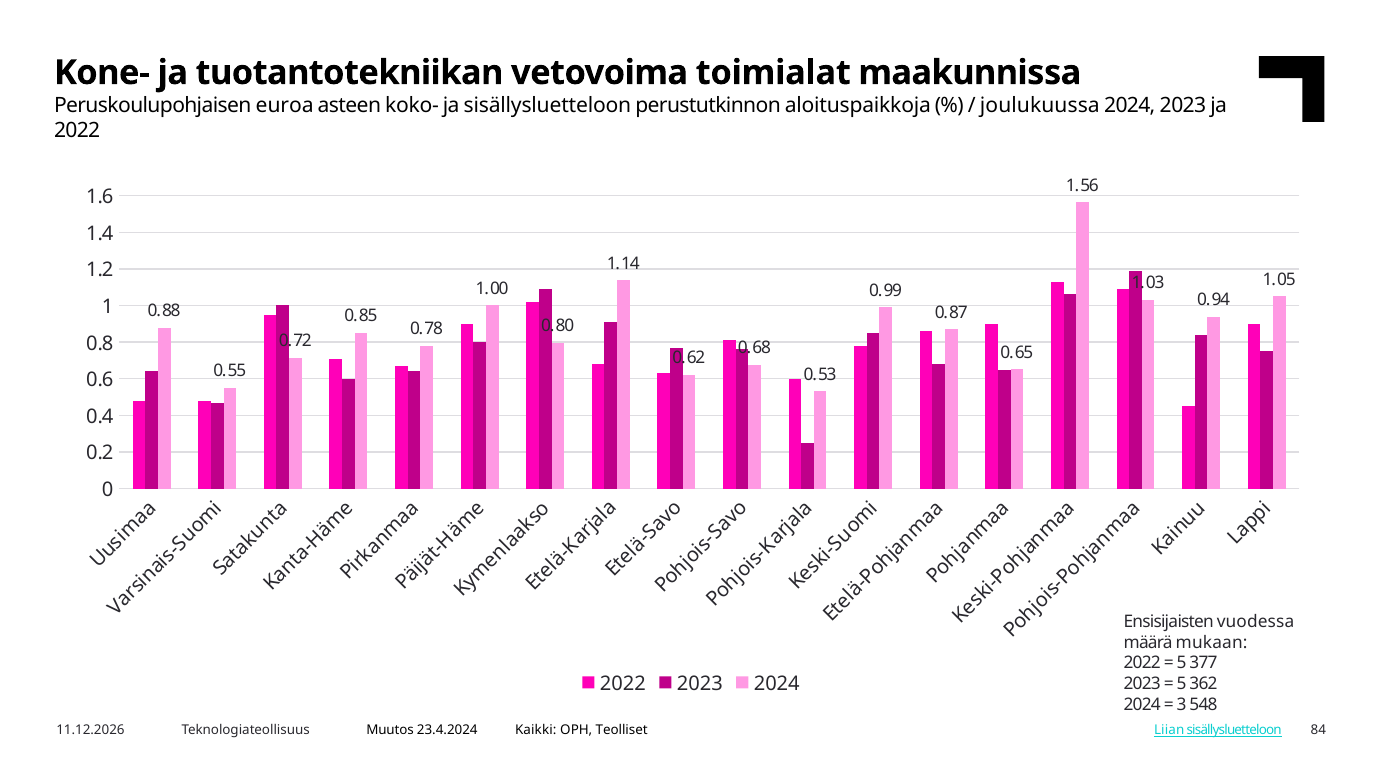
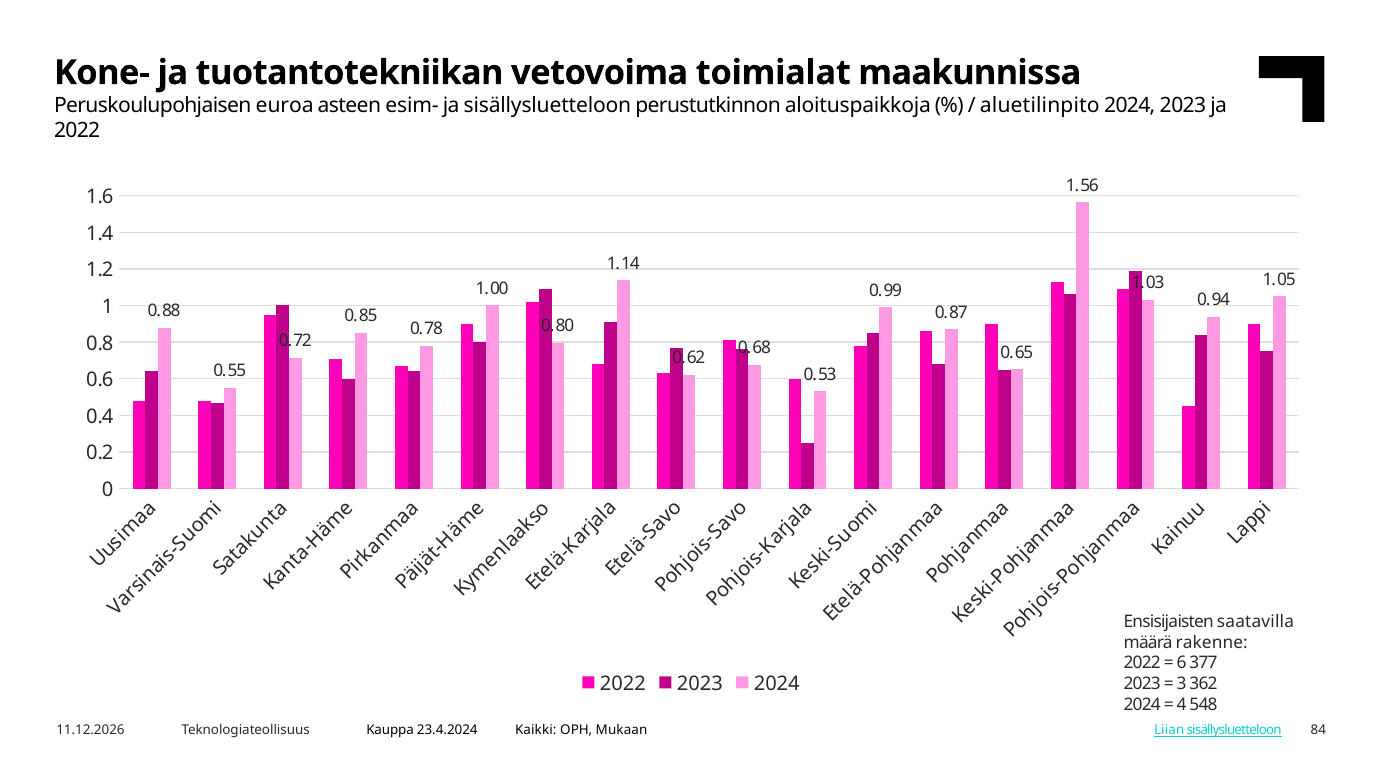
koko-: koko- -> esim-
joulukuussa: joulukuussa -> aluetilinpito
vuodessa: vuodessa -> saatavilla
mukaan: mukaan -> rakenne
5 at (1182, 663): 5 -> 6
5 at (1182, 684): 5 -> 3
3: 3 -> 4
Muutos: Muutos -> Kauppa
Teolliset: Teolliset -> Mukaan
